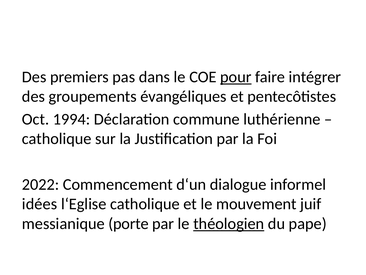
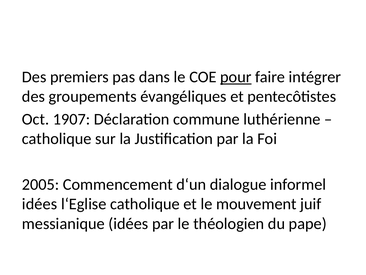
1994: 1994 -> 1907
2022: 2022 -> 2005
messianique porte: porte -> idées
théologien underline: present -> none
